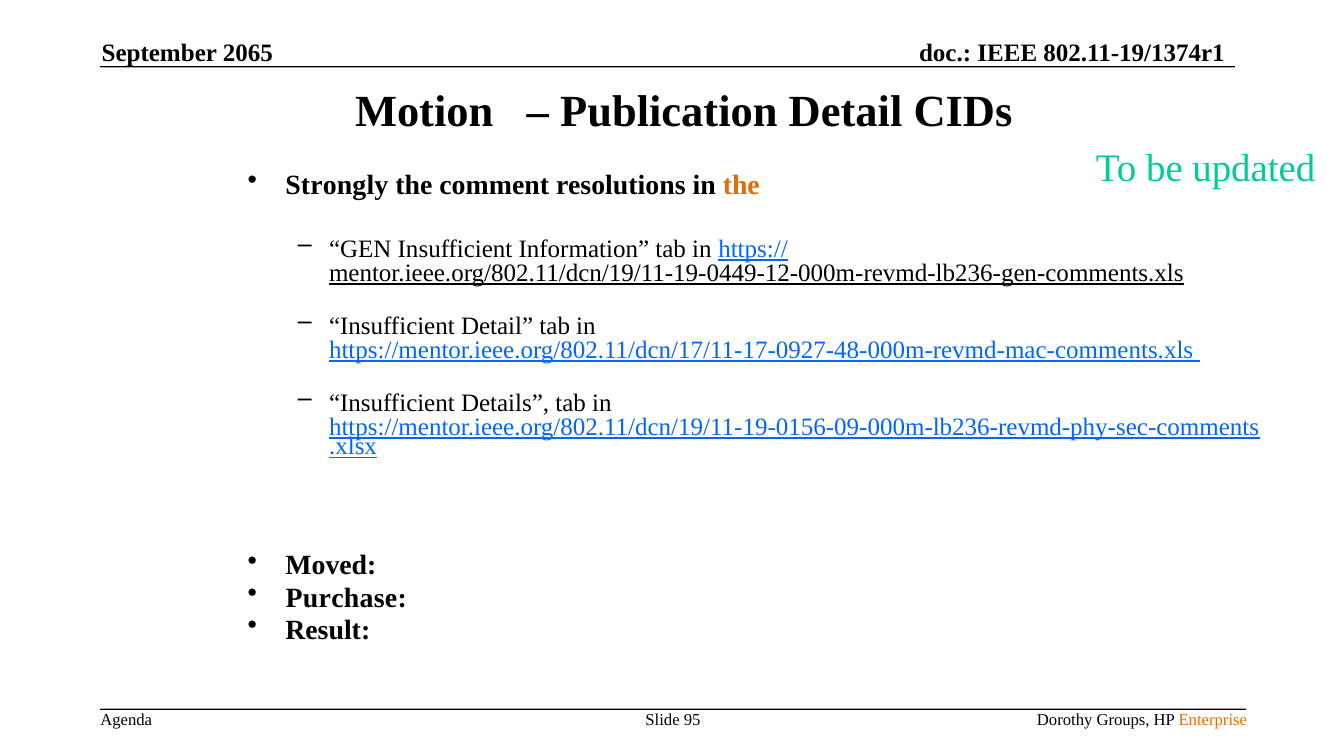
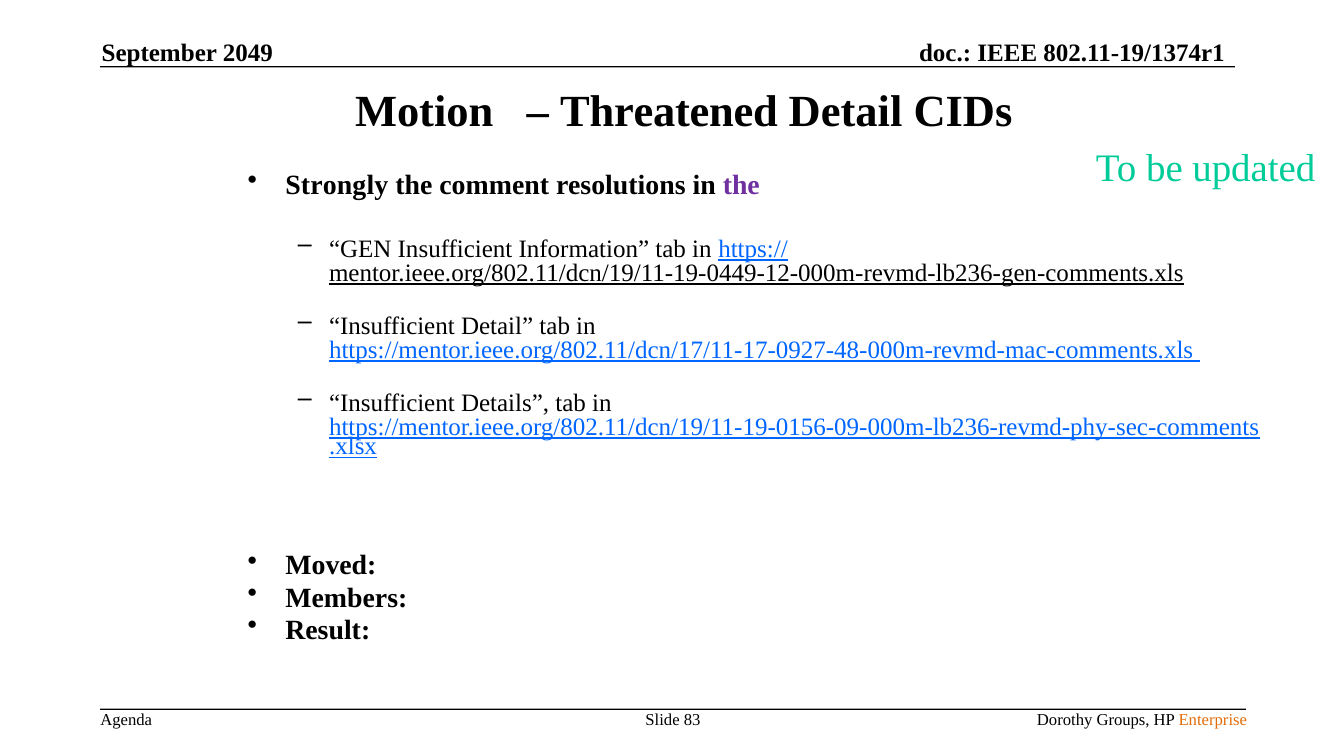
2065: 2065 -> 2049
Publication: Publication -> Threatened
the at (741, 185) colour: orange -> purple
Purchase: Purchase -> Members
95: 95 -> 83
